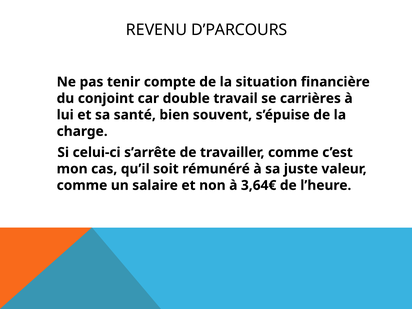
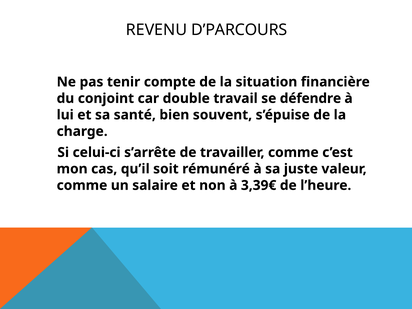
carrières: carrières -> défendre
3,64€: 3,64€ -> 3,39€
